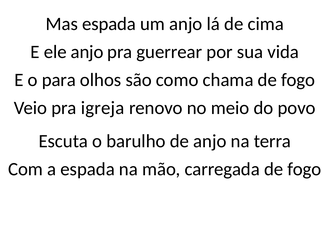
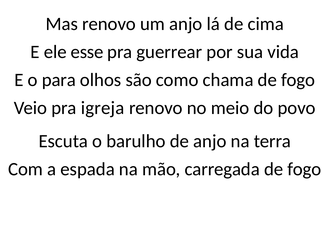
Mas espada: espada -> renovo
ele anjo: anjo -> esse
